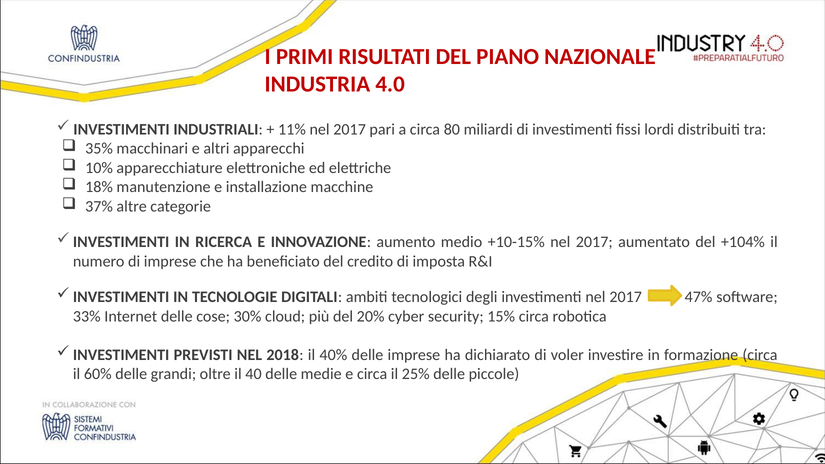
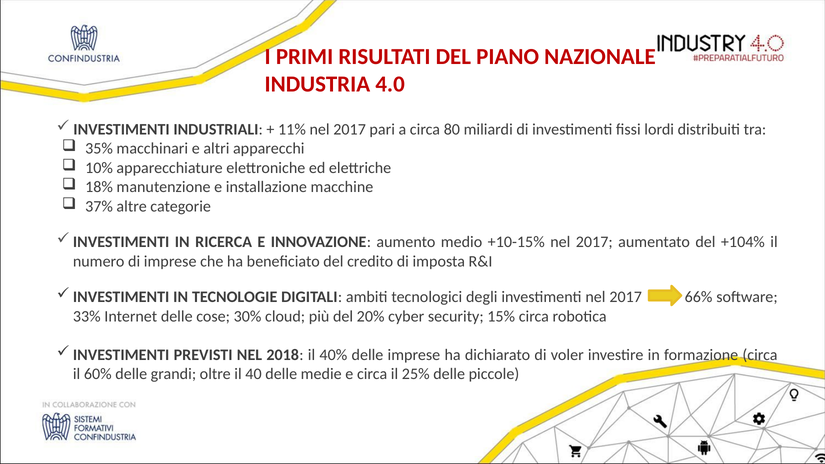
47%: 47% -> 66%
